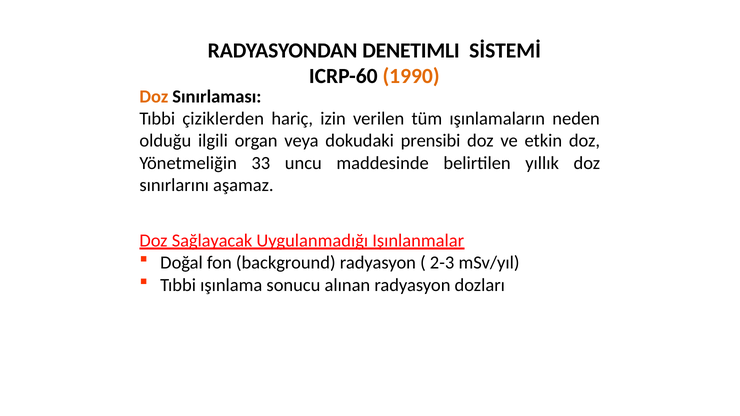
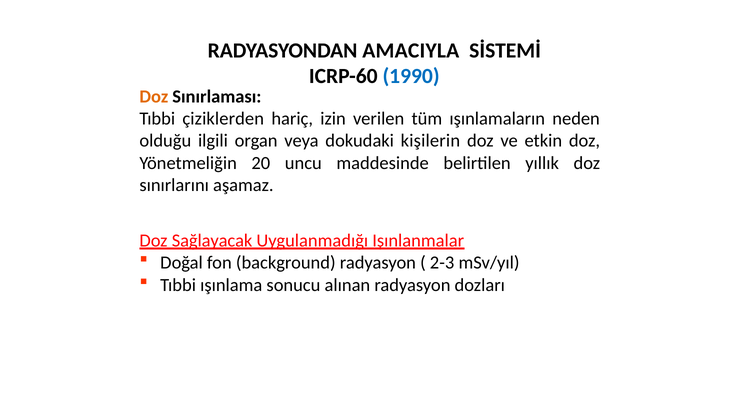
DENETIMLI: DENETIMLI -> AMACIYLA
1990 colour: orange -> blue
prensibi: prensibi -> kişilerin
33: 33 -> 20
